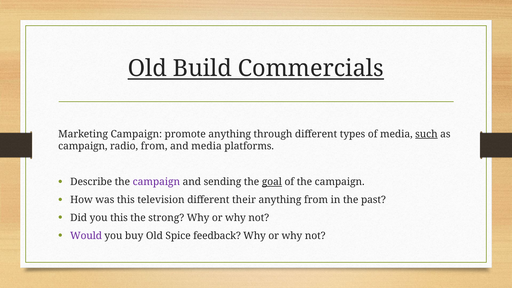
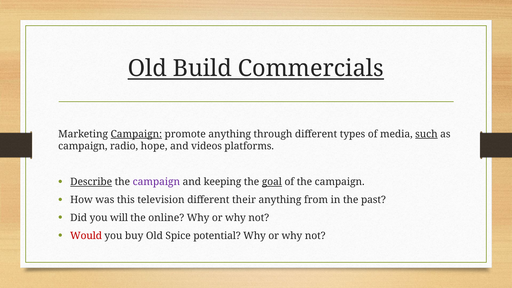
Campaign at (136, 134) underline: none -> present
radio from: from -> hope
and media: media -> videos
Describe underline: none -> present
sending: sending -> keeping
you this: this -> will
strong: strong -> online
Would colour: purple -> red
feedback: feedback -> potential
